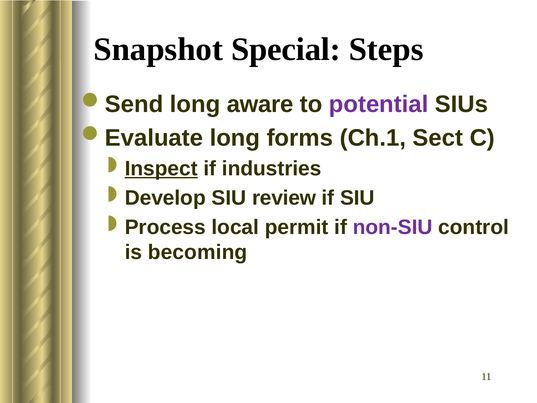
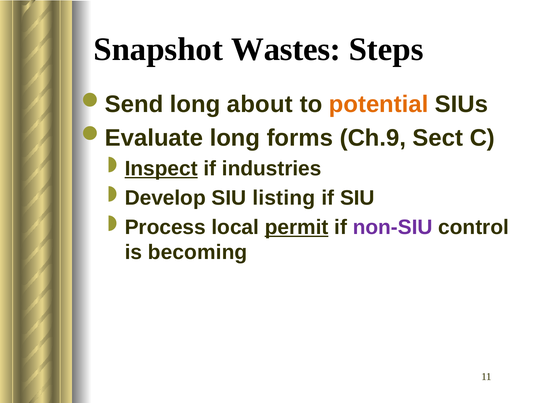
Special: Special -> Wastes
aware: aware -> about
potential colour: purple -> orange
Ch.1: Ch.1 -> Ch.9
review: review -> listing
permit underline: none -> present
